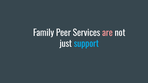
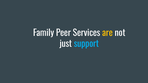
are colour: pink -> yellow
